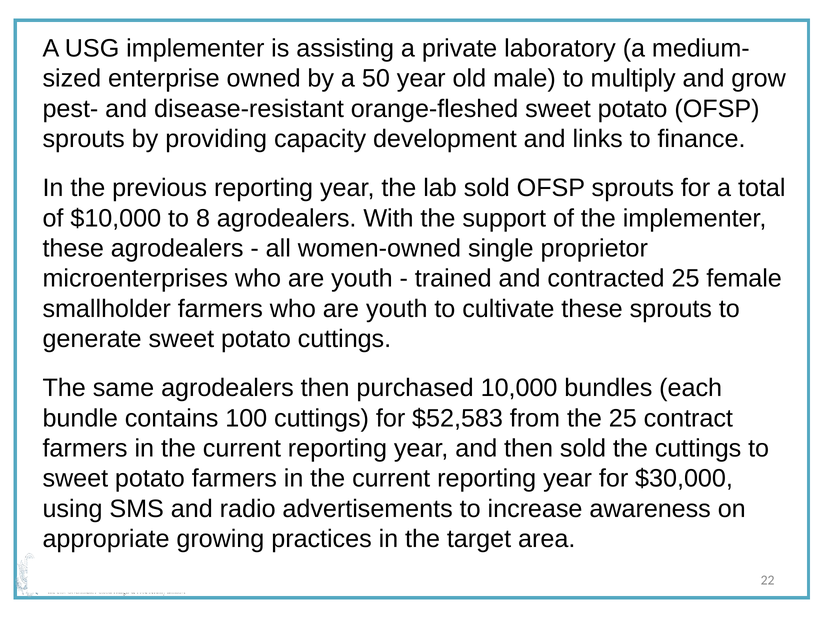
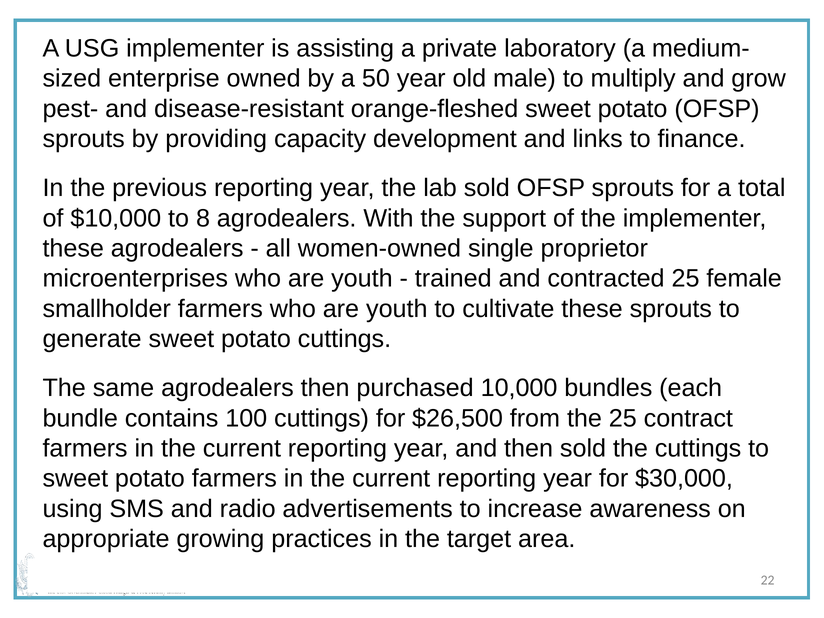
$52,583: $52,583 -> $26,500
